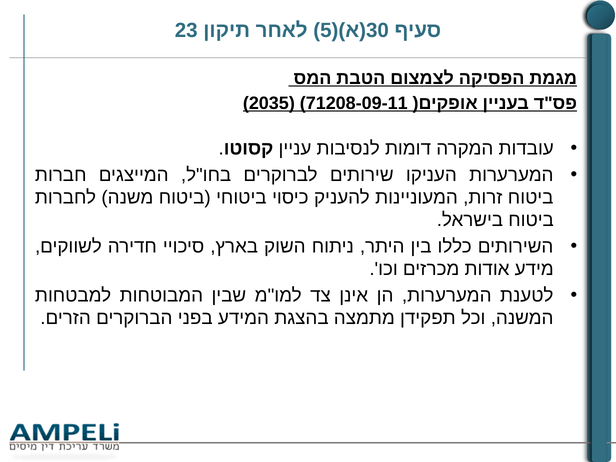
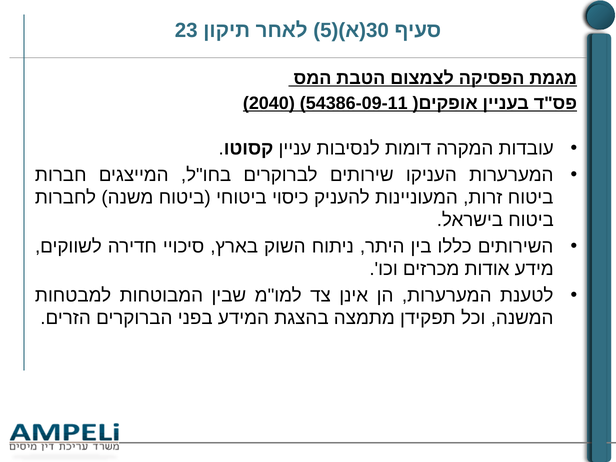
2035: 2035 -> 2040
71208-09-11: 71208-09-11 -> 54386-09-11
